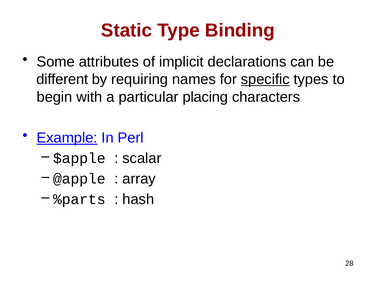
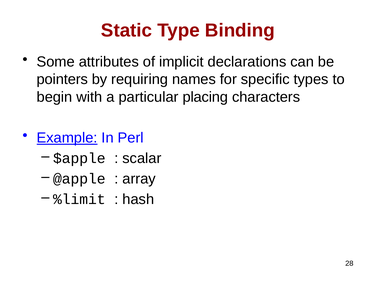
different: different -> pointers
specific underline: present -> none
%parts: %parts -> %limit
